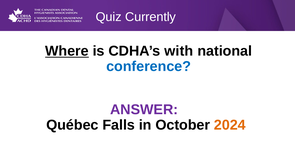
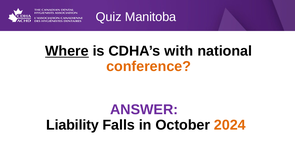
Currently: Currently -> Manitoba
conference colour: blue -> orange
Québec: Québec -> Liability
